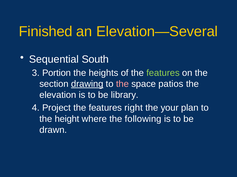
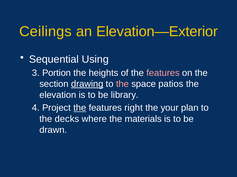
Finished: Finished -> Ceilings
Elevation—Several: Elevation—Several -> Elevation—Exterior
South: South -> Using
features at (163, 73) colour: light green -> pink
the at (80, 108) underline: none -> present
height: height -> decks
following: following -> materials
